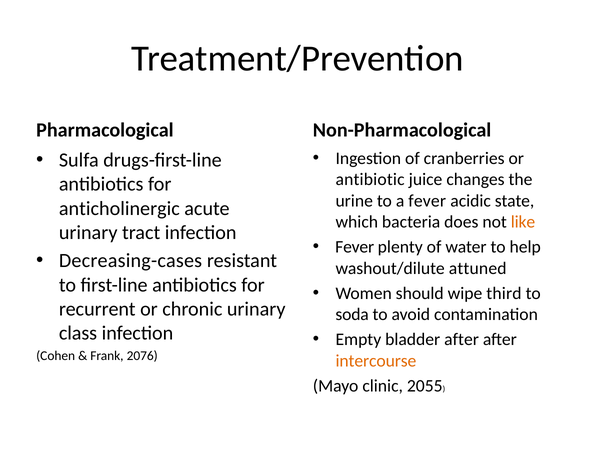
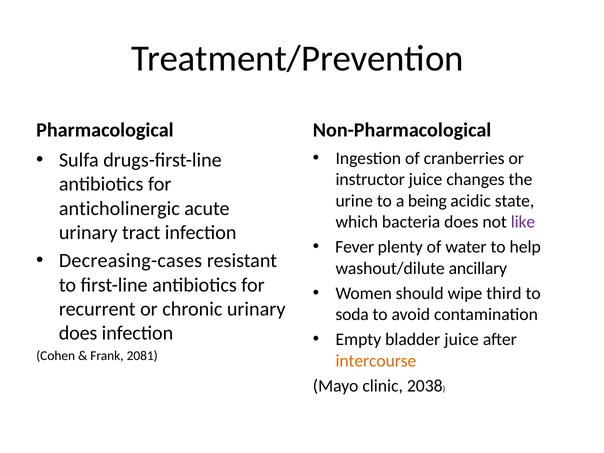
antibiotic: antibiotic -> instructor
a fever: fever -> being
like colour: orange -> purple
attuned: attuned -> ancillary
class at (78, 333): class -> does
bladder after: after -> juice
2076: 2076 -> 2081
2055: 2055 -> 2038
